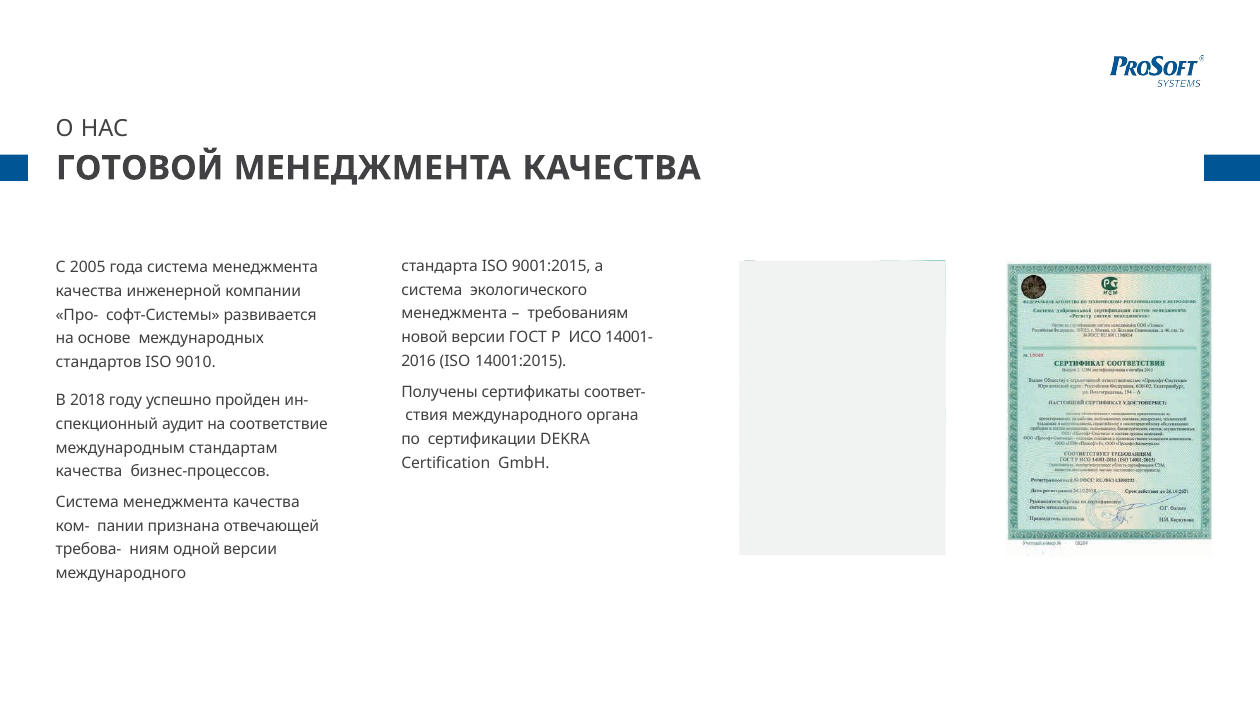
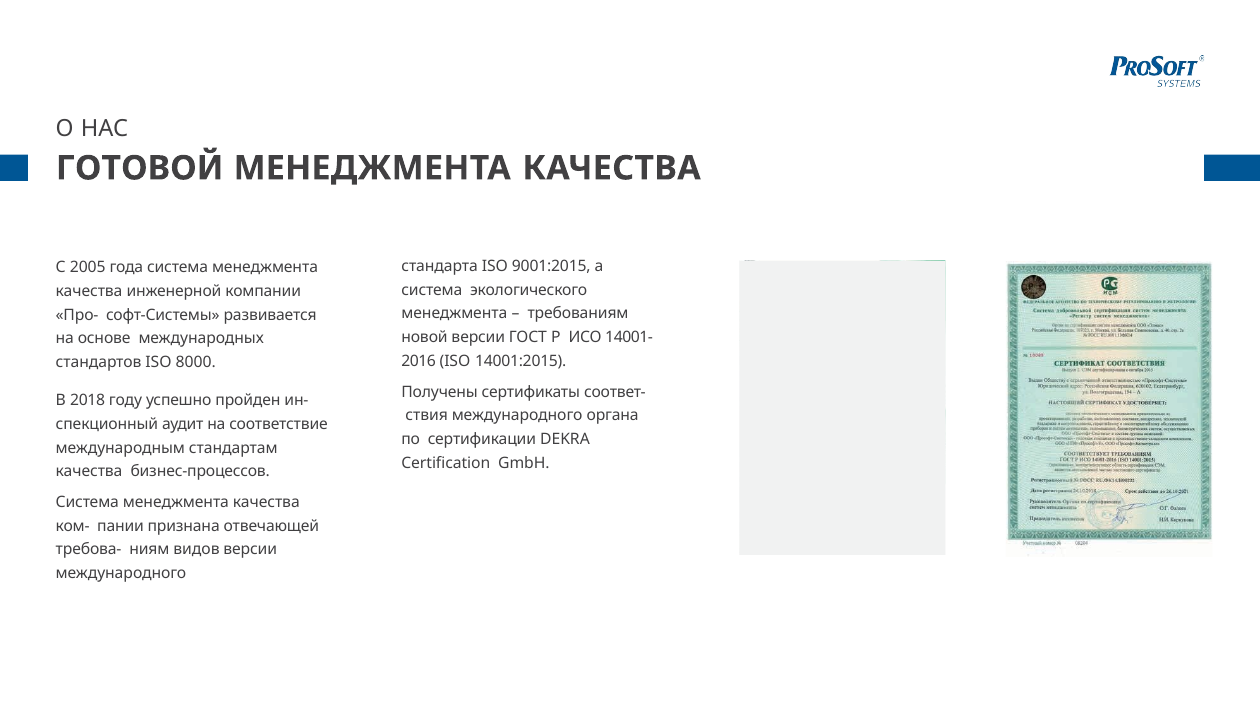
9010: 9010 -> 8000
одной: одной -> видов
